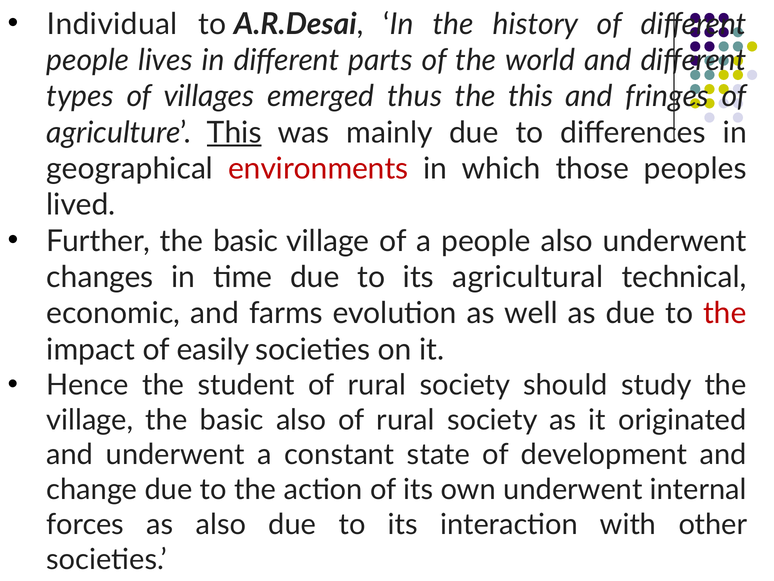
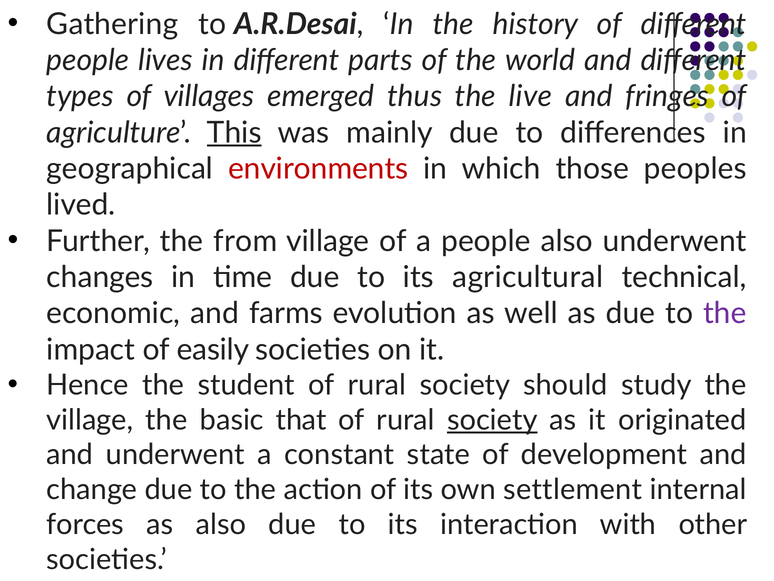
Individual: Individual -> Gathering
the this: this -> live
Further the basic: basic -> from
the at (725, 313) colour: red -> purple
basic also: also -> that
society at (492, 420) underline: none -> present
own underwent: underwent -> settlement
